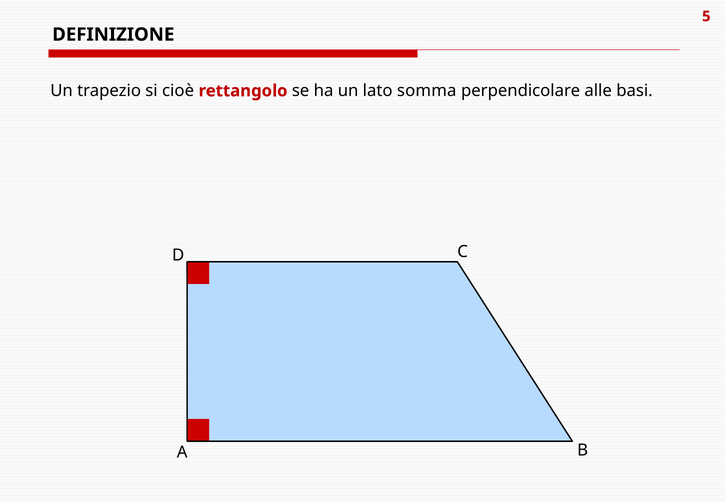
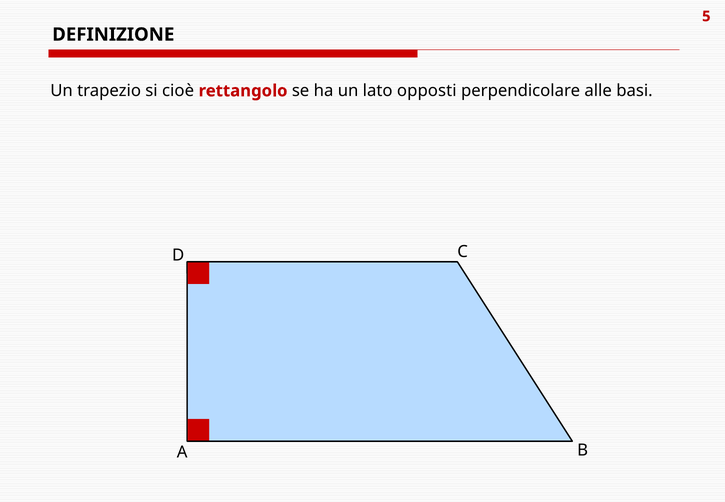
somma: somma -> opposti
